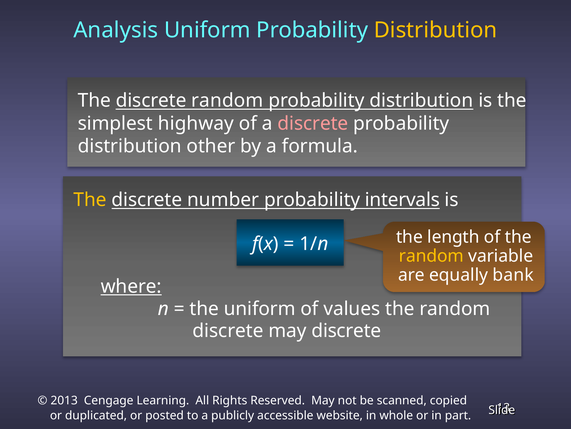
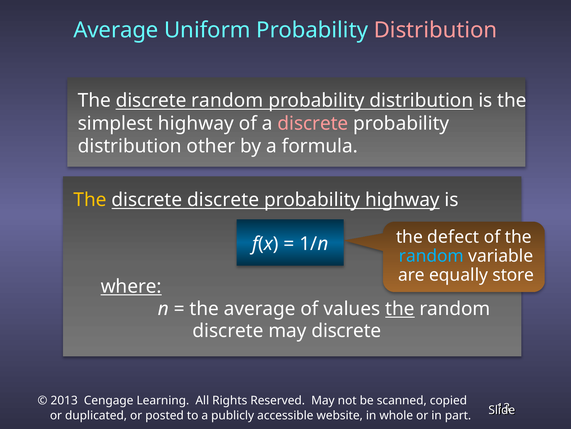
Analysis at (116, 30): Analysis -> Average
Distribution at (436, 30) colour: yellow -> pink
discrete number: number -> discrete
probability intervals: intervals -> highway
length: length -> defect
random at (431, 256) colour: yellow -> light blue
bank: bank -> store
the uniform: uniform -> average
the at (400, 308) underline: none -> present
